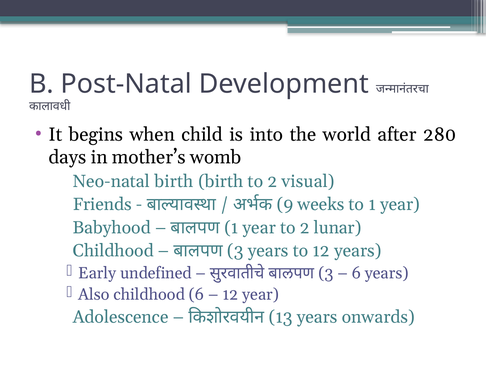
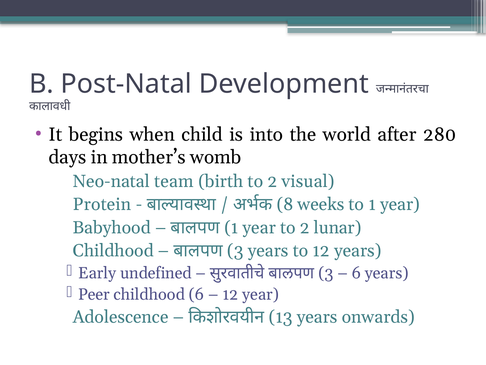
Neo-natal birth: birth -> team
Friends: Friends -> Protein
9: 9 -> 8
Also: Also -> Peer
